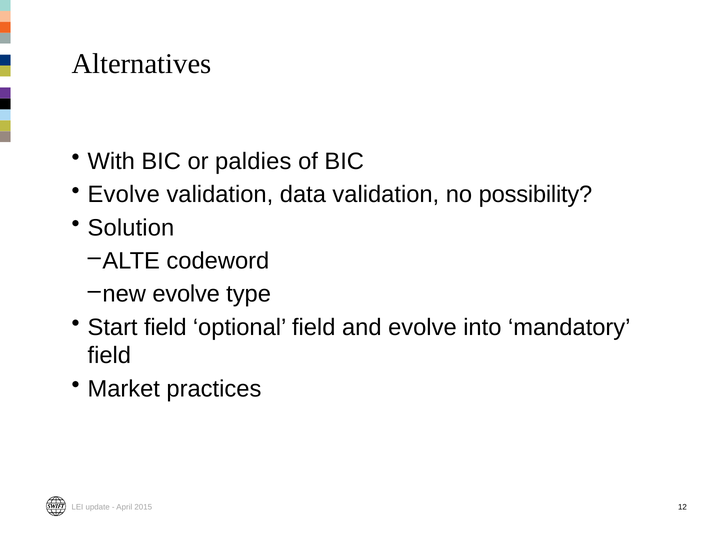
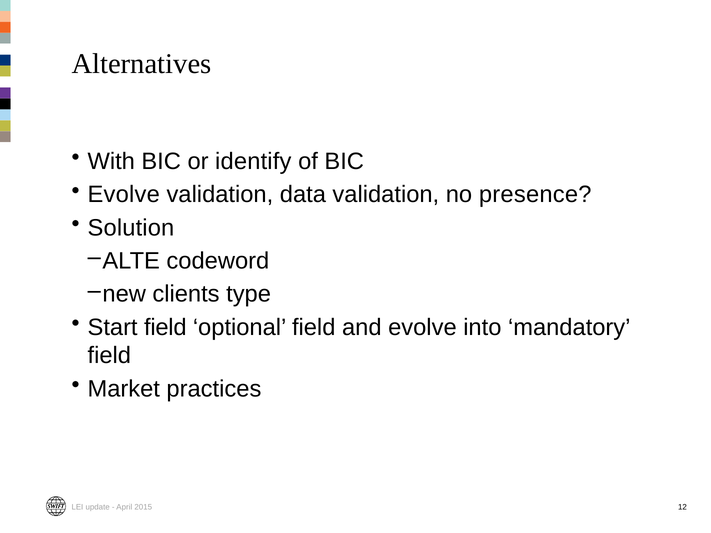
paldies: paldies -> identify
possibility: possibility -> presence
new evolve: evolve -> clients
